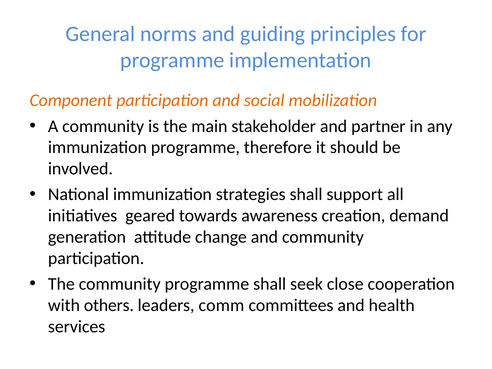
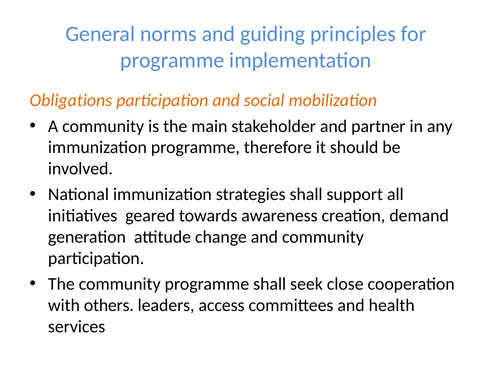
Component: Component -> Obligations
comm: comm -> access
